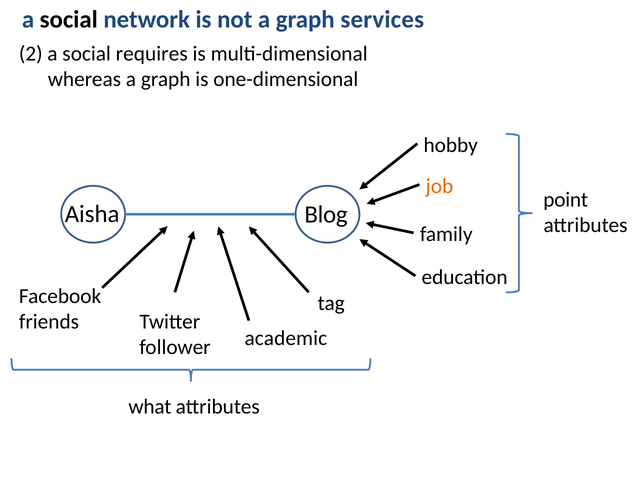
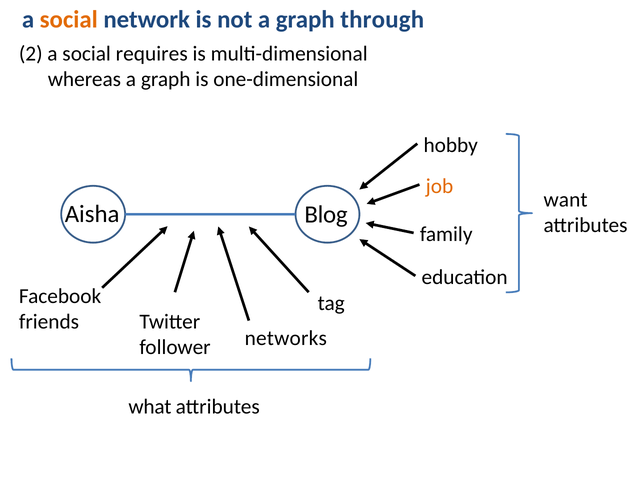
social at (69, 20) colour: black -> orange
services: services -> through
point: point -> want
academic: academic -> networks
